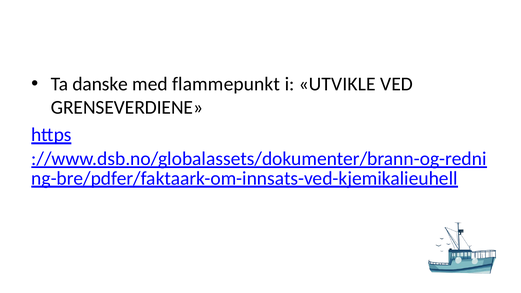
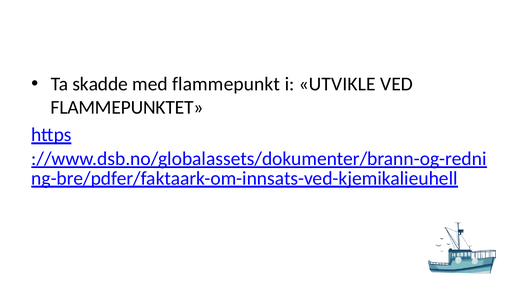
danske: danske -> skadde
GRENSEVERDIENE: GRENSEVERDIENE -> FLAMMEPUNKTET
